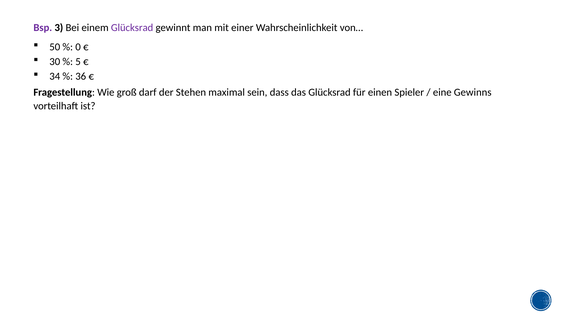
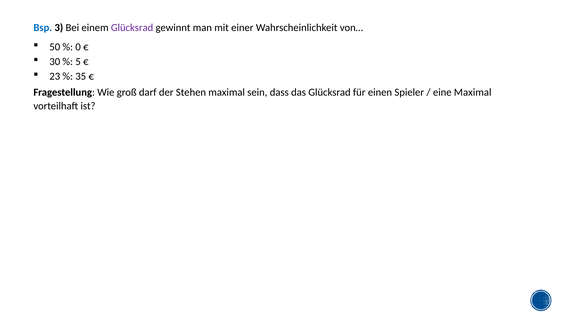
Bsp colour: purple -> blue
34: 34 -> 23
36: 36 -> 35
eine Gewinns: Gewinns -> Maximal
